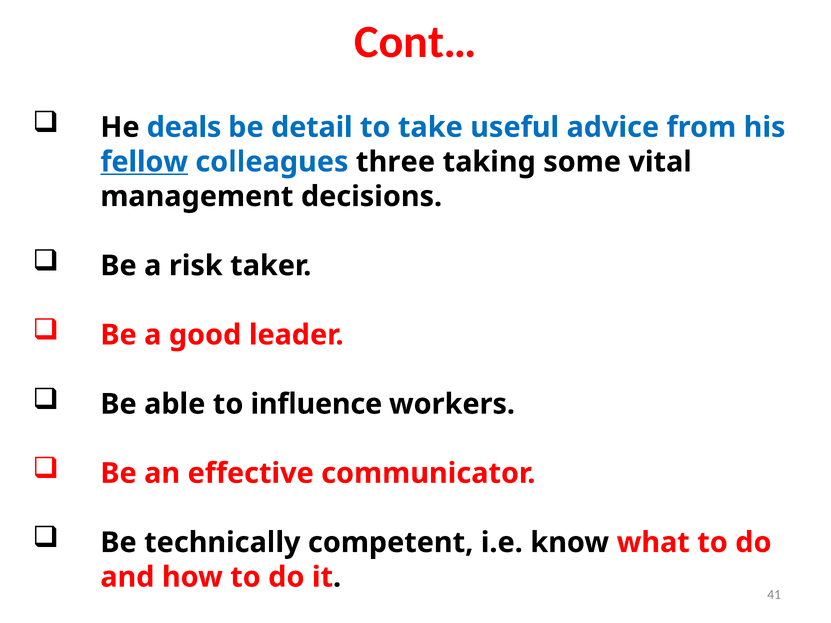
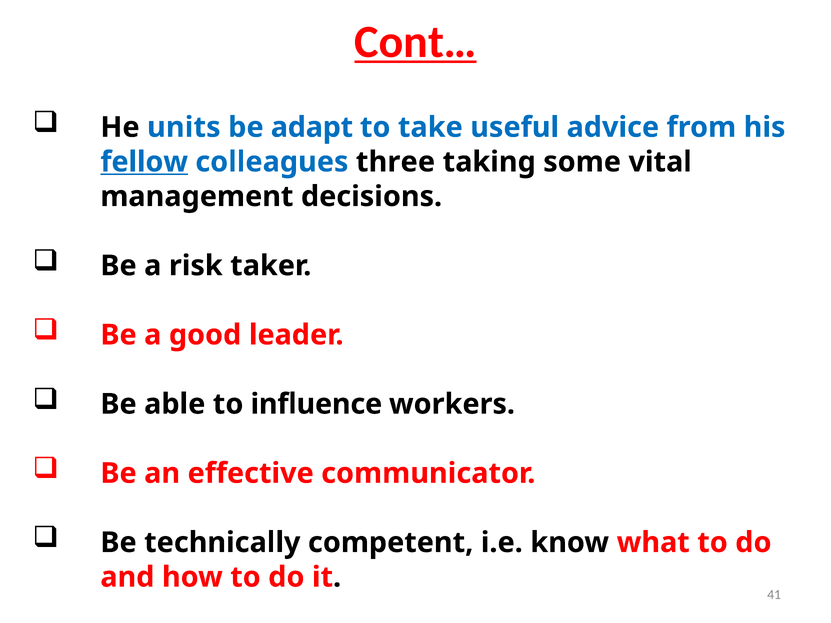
Cont… underline: none -> present
deals: deals -> units
detail: detail -> adapt
